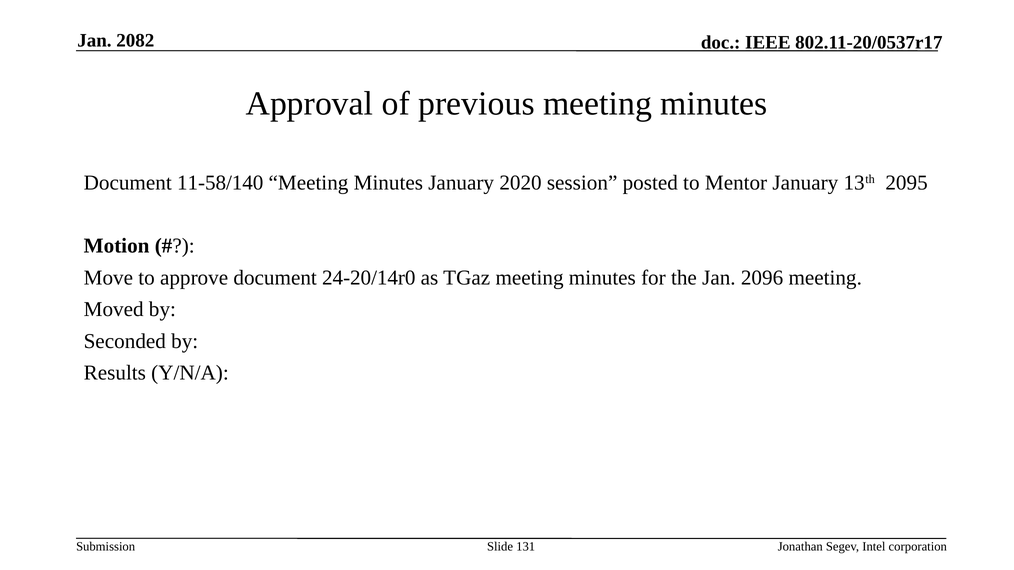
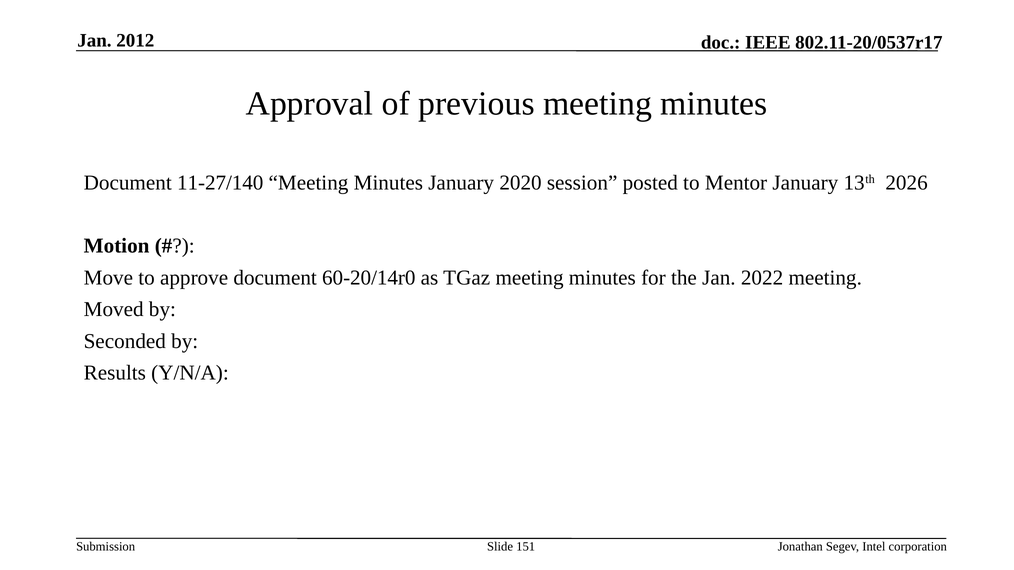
2082: 2082 -> 2012
11-58/140: 11-58/140 -> 11-27/140
2095: 2095 -> 2026
24-20/14r0: 24-20/14r0 -> 60-20/14r0
2096: 2096 -> 2022
131: 131 -> 151
